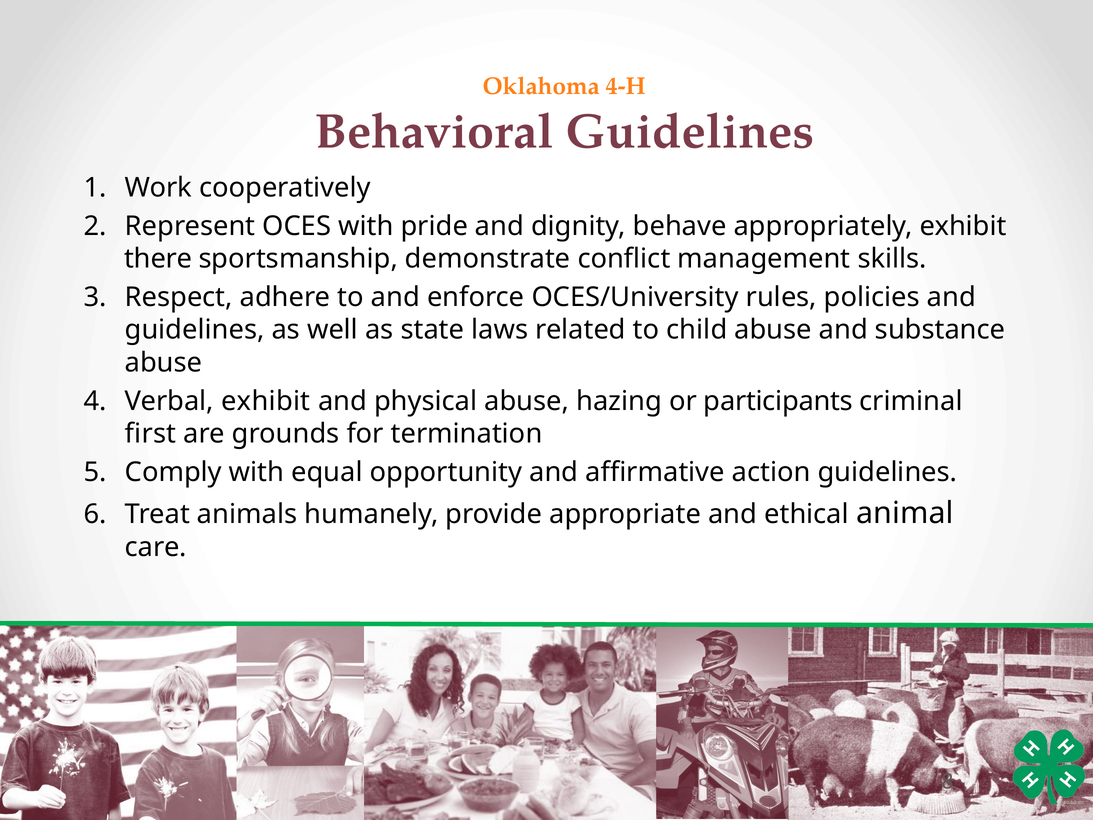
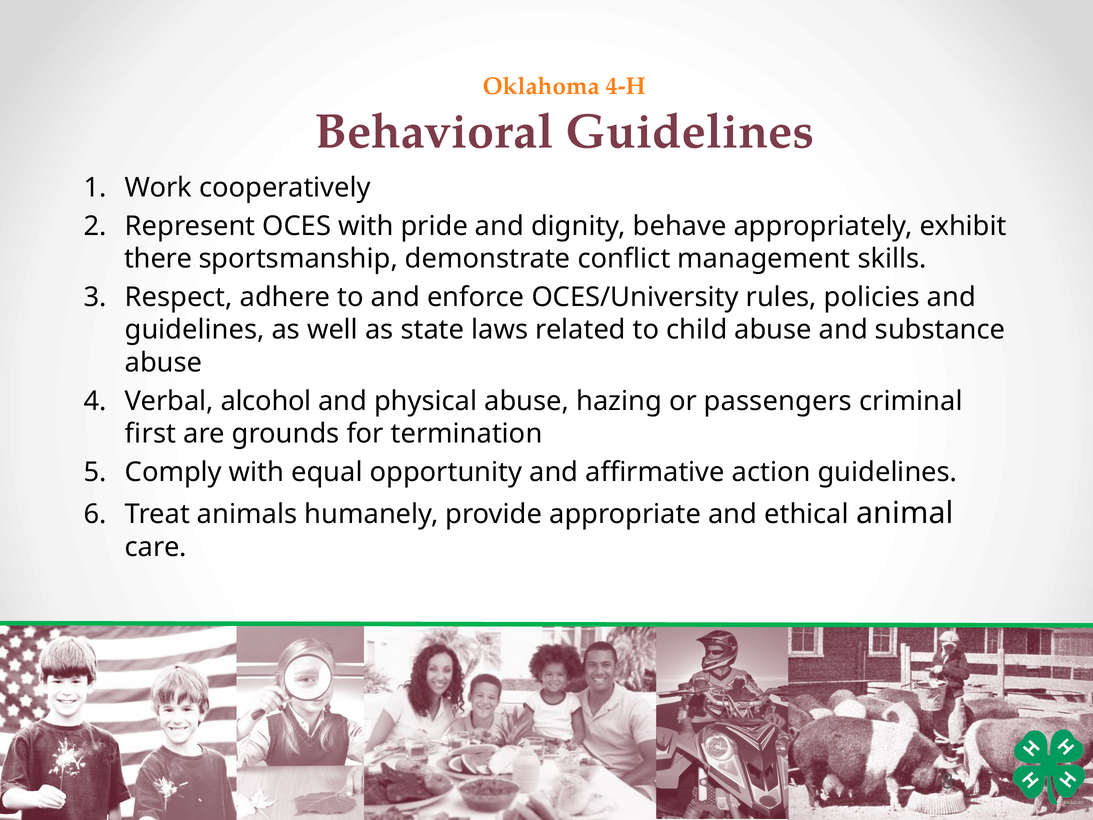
Verbal exhibit: exhibit -> alcohol
participants: participants -> passengers
